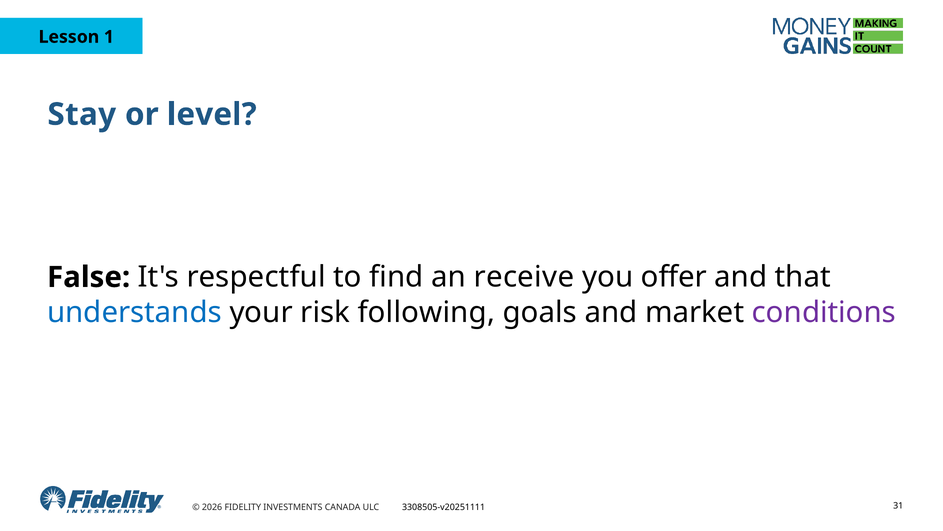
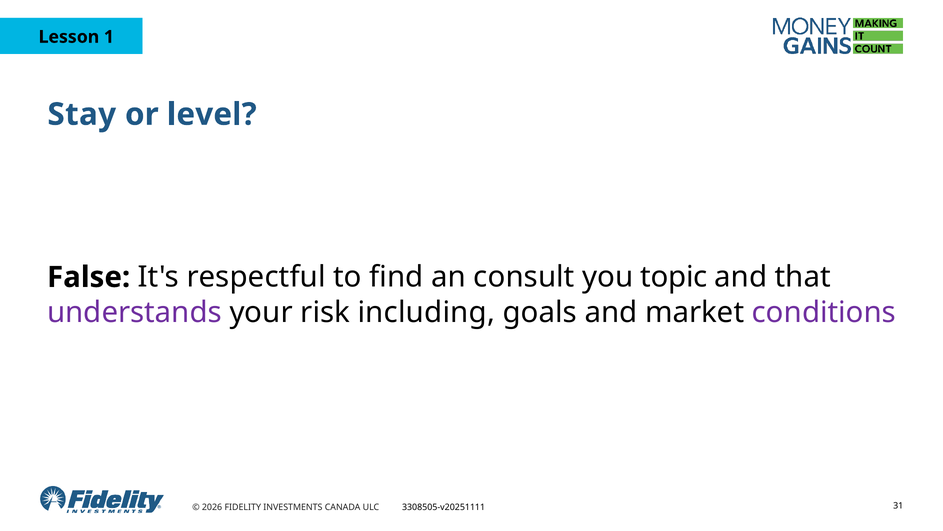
receive: receive -> consult
offer: offer -> topic
understands colour: blue -> purple
following: following -> including
